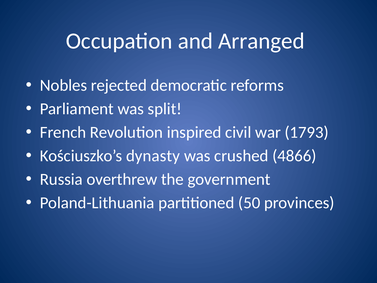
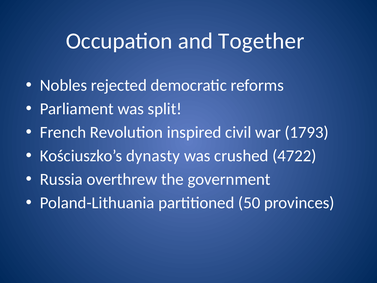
Arranged: Arranged -> Together
4866: 4866 -> 4722
